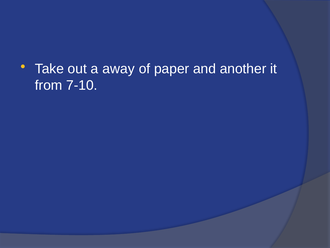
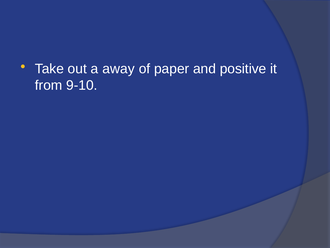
another: another -> positive
7-10: 7-10 -> 9-10
